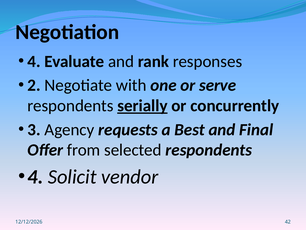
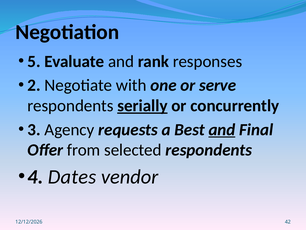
4 at (34, 61): 4 -> 5
and at (222, 129) underline: none -> present
Solicit: Solicit -> Dates
